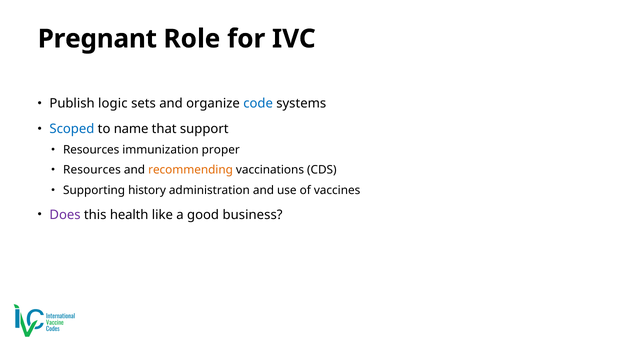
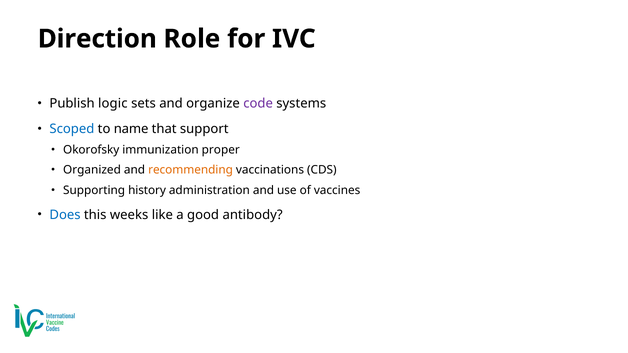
Pregnant: Pregnant -> Direction
code colour: blue -> purple
Resources at (91, 150): Resources -> Okorofsky
Resources at (92, 170): Resources -> Organized
Does colour: purple -> blue
health: health -> weeks
business: business -> antibody
